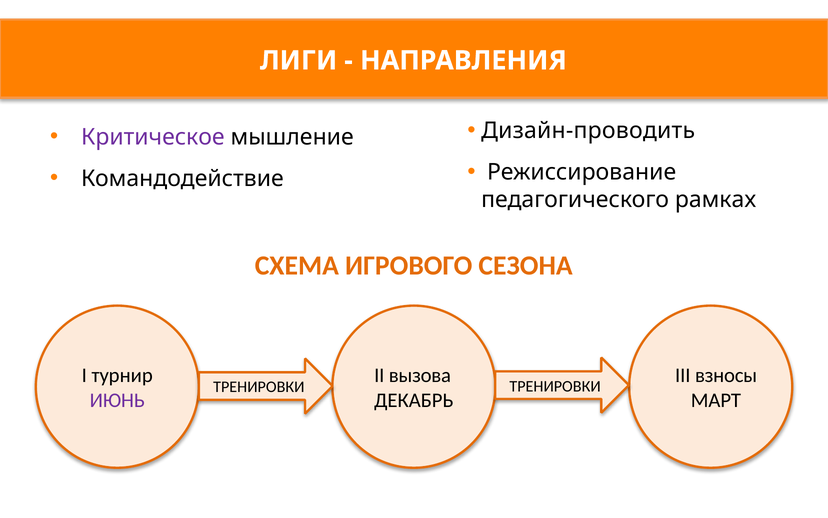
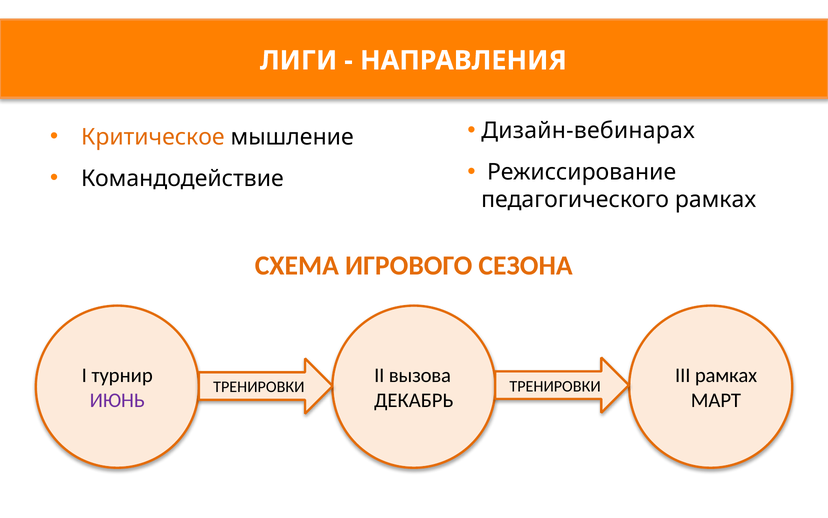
Дизайн-проводить: Дизайн-проводить -> Дизайн-вебинарах
Критическое colour: purple -> orange
III взносы: взносы -> рамках
